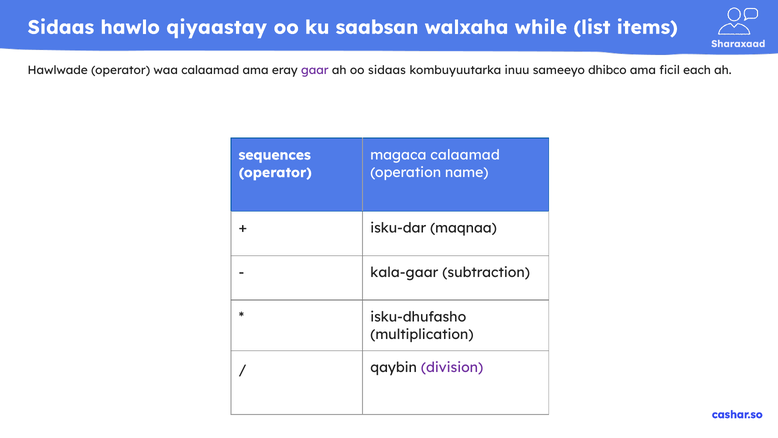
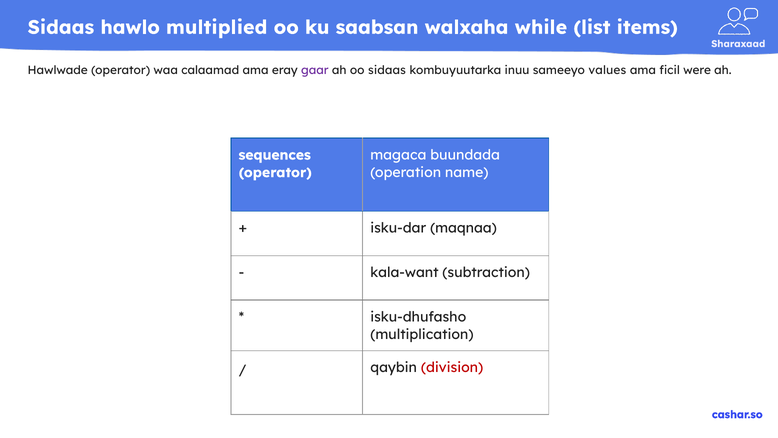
qiyaastay: qiyaastay -> multiplied
dhibco: dhibco -> values
each: each -> were
magaca calaamad: calaamad -> buundada
kala-gaar: kala-gaar -> kala-want
division colour: purple -> red
